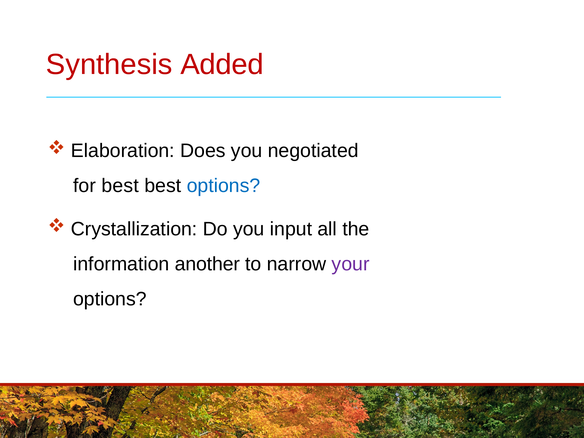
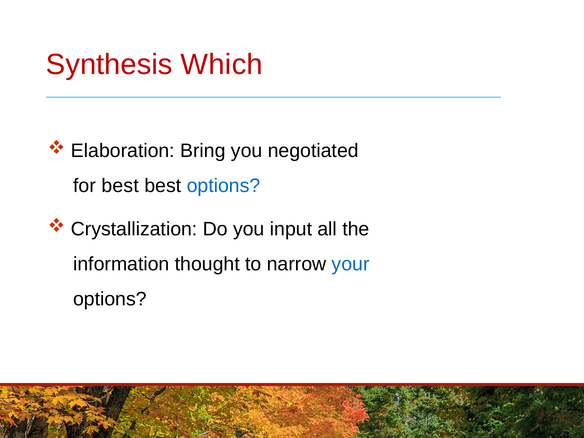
Added: Added -> Which
Does: Does -> Bring
another: another -> thought
your colour: purple -> blue
